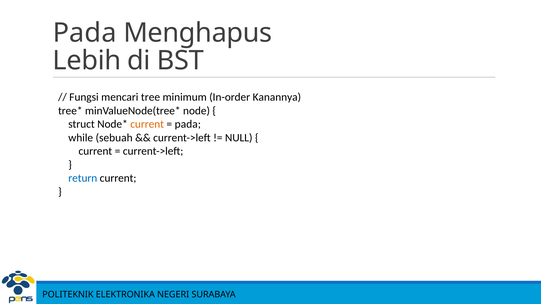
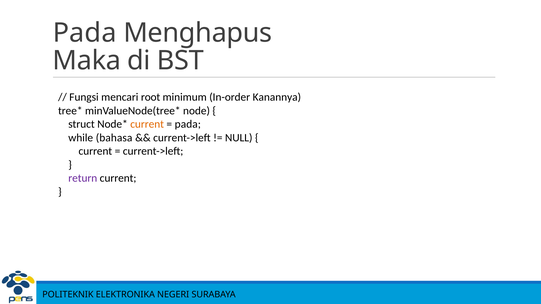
Lebih: Lebih -> Maka
tree: tree -> root
sebuah: sebuah -> bahasa
return colour: blue -> purple
